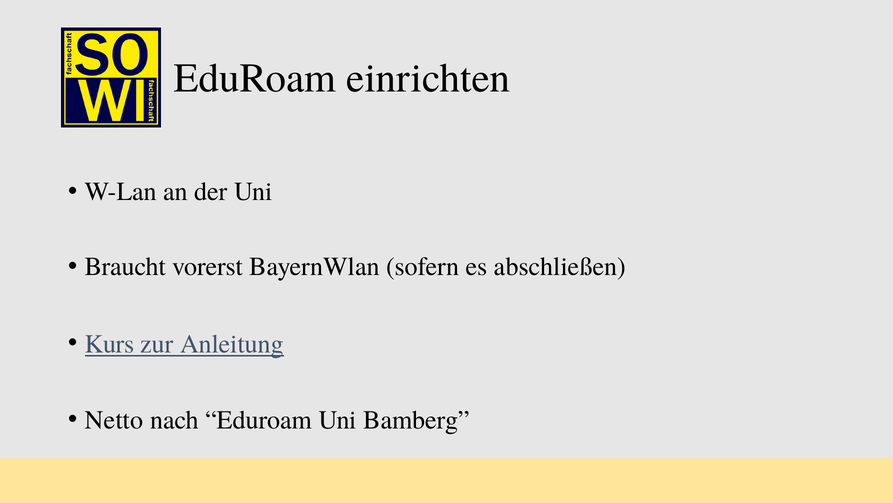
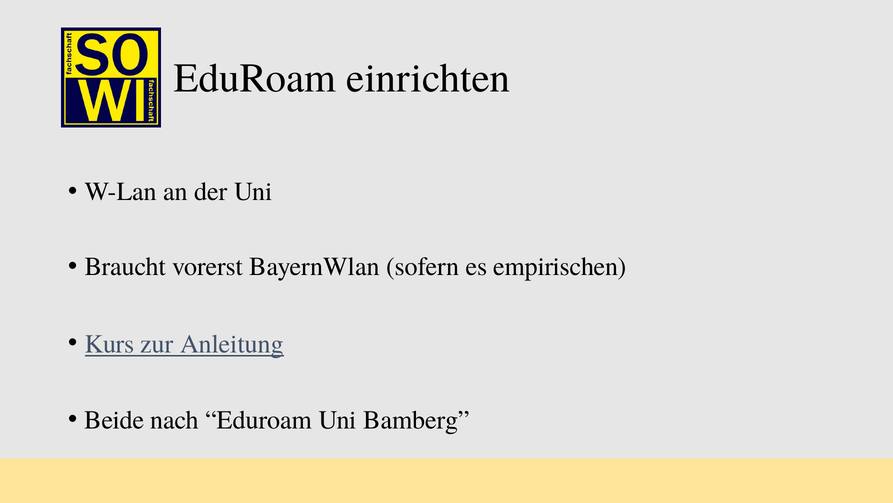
abschließen: abschließen -> empirischen
Netto: Netto -> Beide
